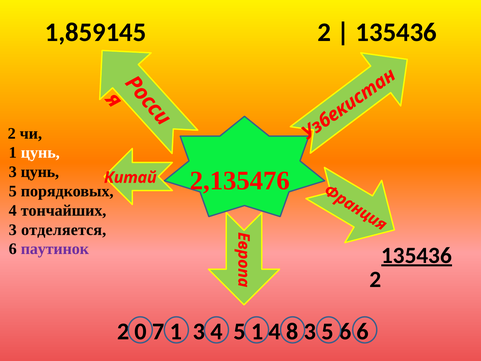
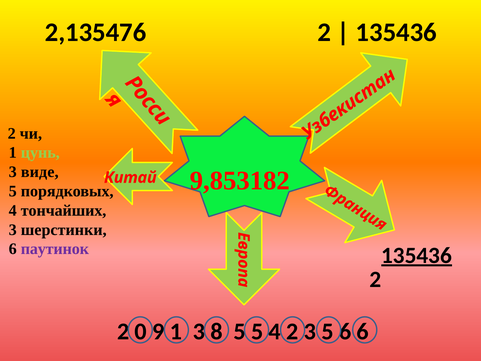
1,859145: 1,859145 -> 2,135476
цунь at (40, 153) colour: white -> light green
3 цунь: цунь -> виде
2,135476: 2,135476 -> 9,853182
отделяется: отделяется -> шерстинки
7: 7 -> 9
3 4: 4 -> 8
5 1: 1 -> 5
4 8: 8 -> 2
